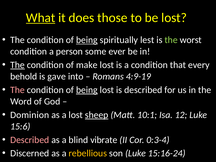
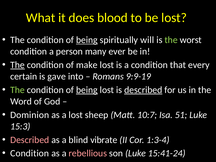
What underline: present -> none
those: those -> blood
lest: lest -> will
some: some -> many
behold: behold -> certain
4:9-19: 4:9-19 -> 9:9-19
The at (18, 90) colour: pink -> light green
described at (143, 90) underline: none -> present
sheep underline: present -> none
10:1: 10:1 -> 10:7
12: 12 -> 51
15:6: 15:6 -> 15:3
0:3-4: 0:3-4 -> 1:3-4
Discerned at (30, 153): Discerned -> Condition
rebellious colour: yellow -> pink
15:16-24: 15:16-24 -> 15:41-24
